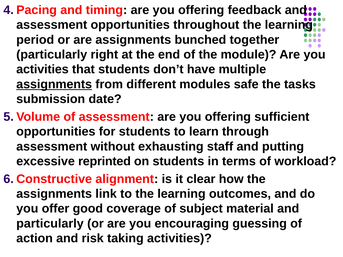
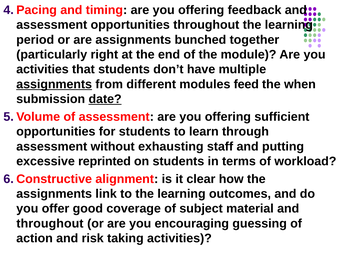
safe: safe -> feed
tasks: tasks -> when
date underline: none -> present
particularly at (50, 224): particularly -> throughout
